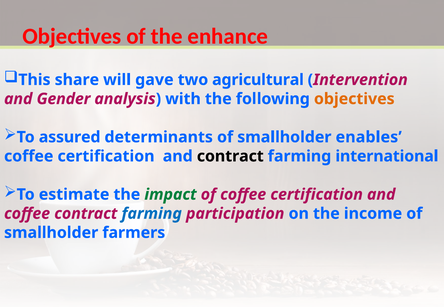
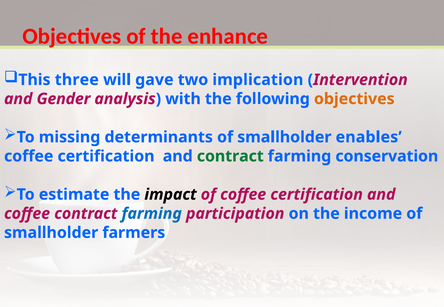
share: share -> three
agricultural: agricultural -> implication
assured: assured -> missing
contract at (230, 156) colour: black -> green
international: international -> conservation
impact colour: green -> black
